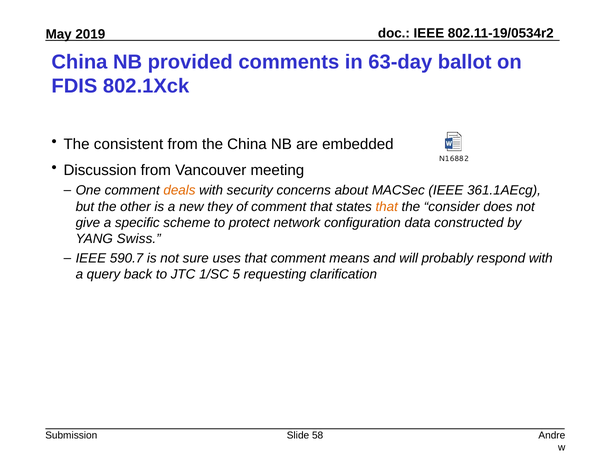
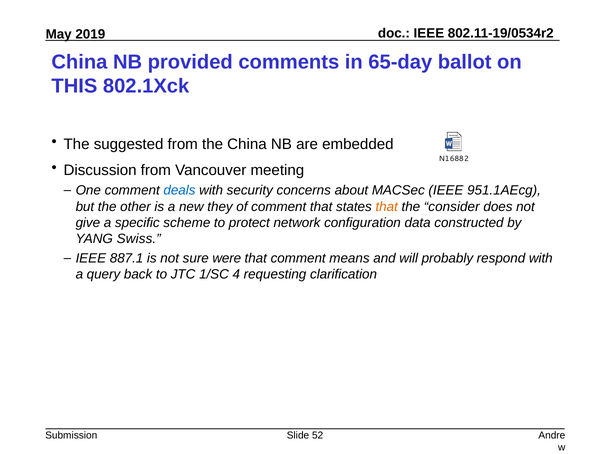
63-day: 63-day -> 65-day
FDIS: FDIS -> THIS
consistent: consistent -> suggested
deals colour: orange -> blue
361.1AEcg: 361.1AEcg -> 951.1AEcg
590.7: 590.7 -> 887.1
uses: uses -> were
5: 5 -> 4
58: 58 -> 52
